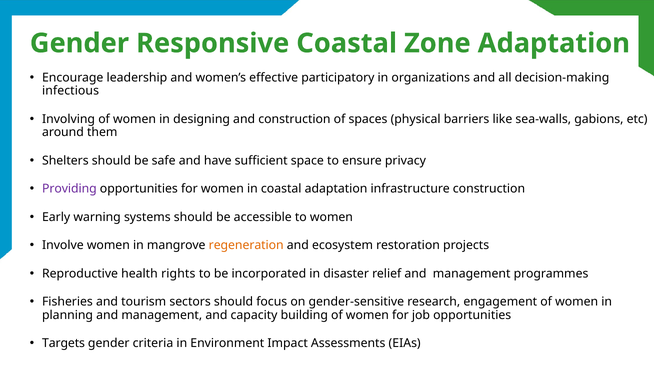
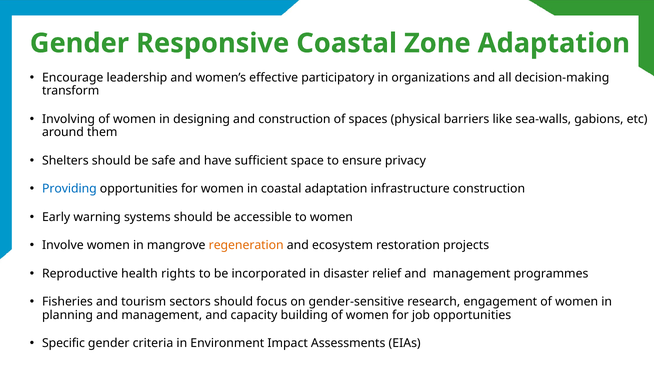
infectious: infectious -> transform
Providing colour: purple -> blue
Targets: Targets -> Specific
